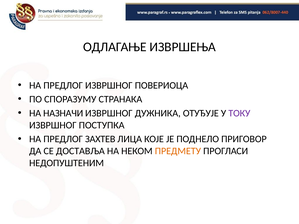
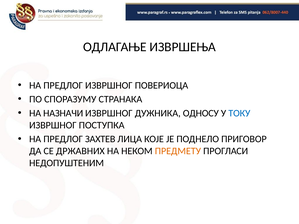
ОТУЂУЈЕ: ОТУЂУЈЕ -> ОДНОСУ
ТОКУ colour: purple -> blue
ДОСТАВЉА: ДОСТАВЉА -> ДРЖАВНИХ
